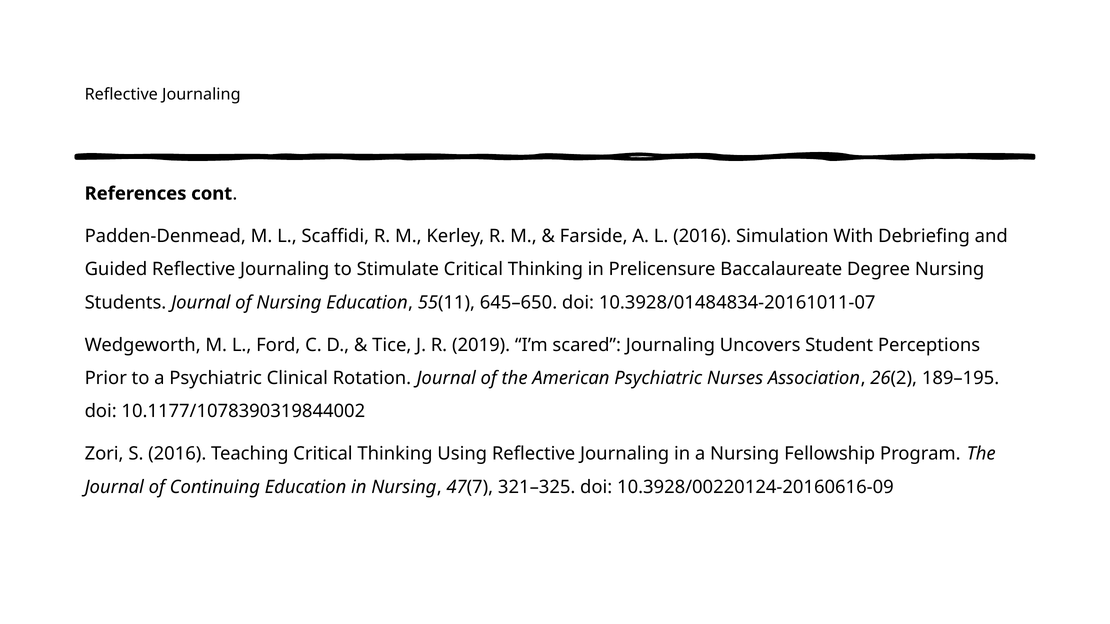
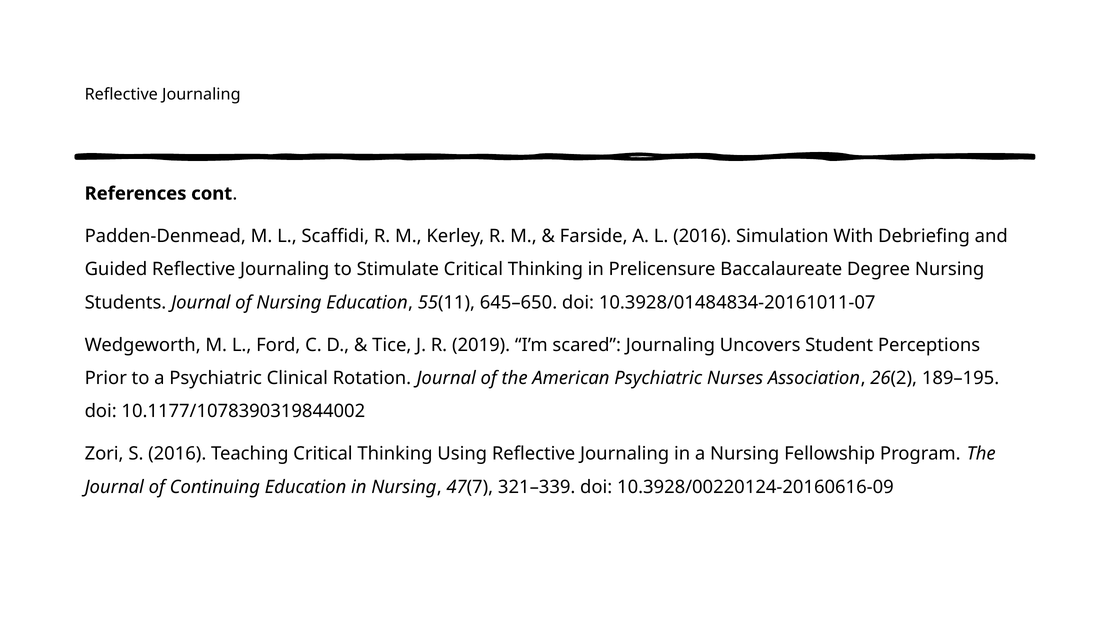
321–325: 321–325 -> 321–339
